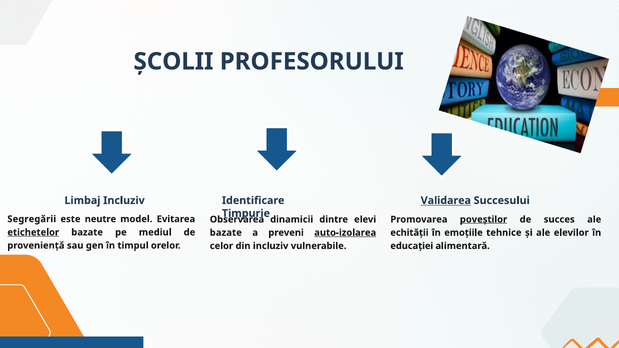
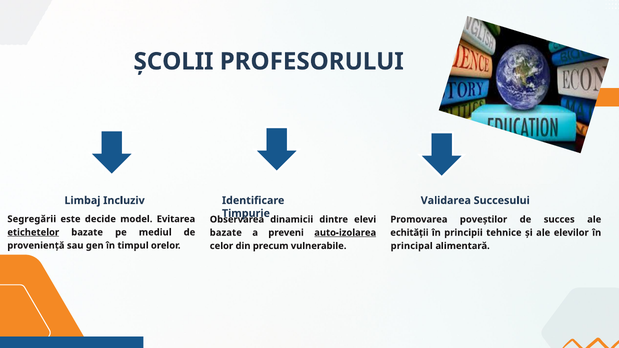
Validarea underline: present -> none
neutre: neutre -> decide
poveștilor underline: present -> none
emoțiile: emoțiile -> principii
din incluziv: incluziv -> precum
educației: educației -> principal
